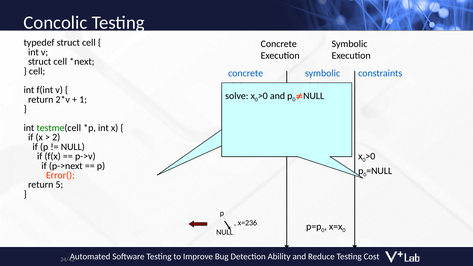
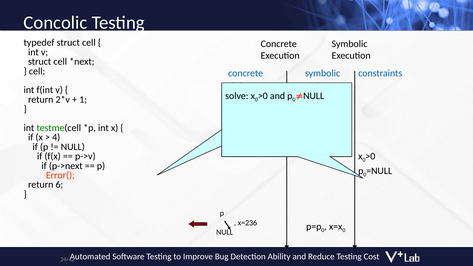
2: 2 -> 4
5: 5 -> 6
